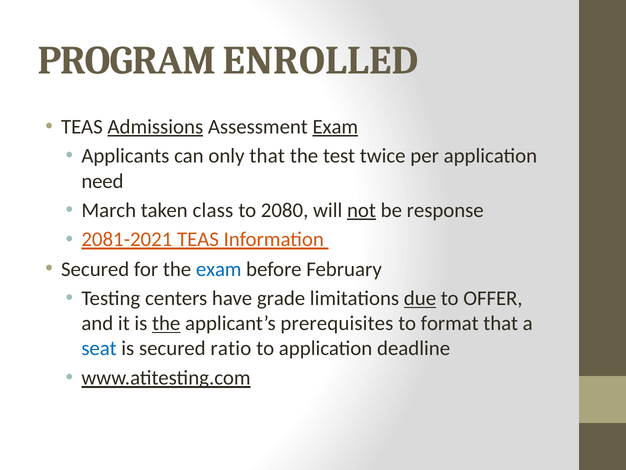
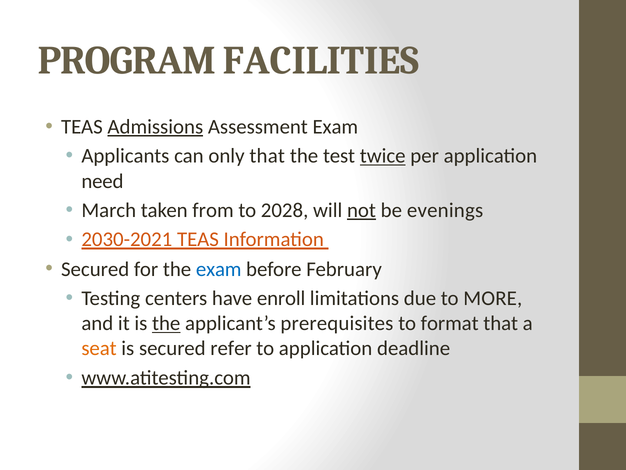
ENROLLED: ENROLLED -> FACILITIES
Exam at (335, 127) underline: present -> none
twice underline: none -> present
class: class -> from
2080: 2080 -> 2028
response: response -> evenings
2081-2021: 2081-2021 -> 2030-2021
grade: grade -> enroll
due underline: present -> none
OFFER: OFFER -> MORE
seat colour: blue -> orange
ratio: ratio -> refer
